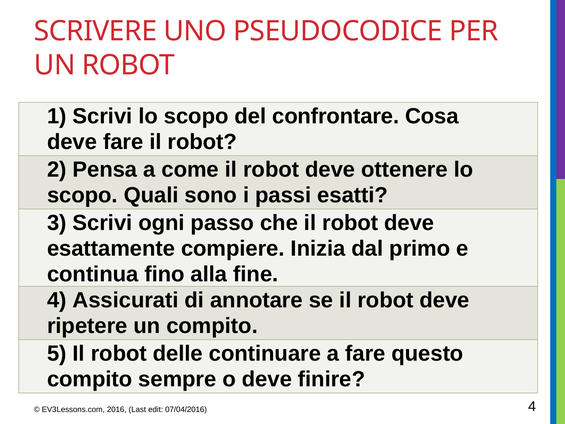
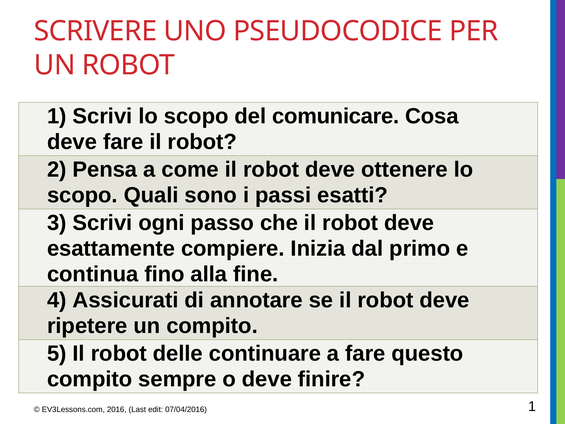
confrontare: confrontare -> comunicare
07/04/2016 4: 4 -> 1
